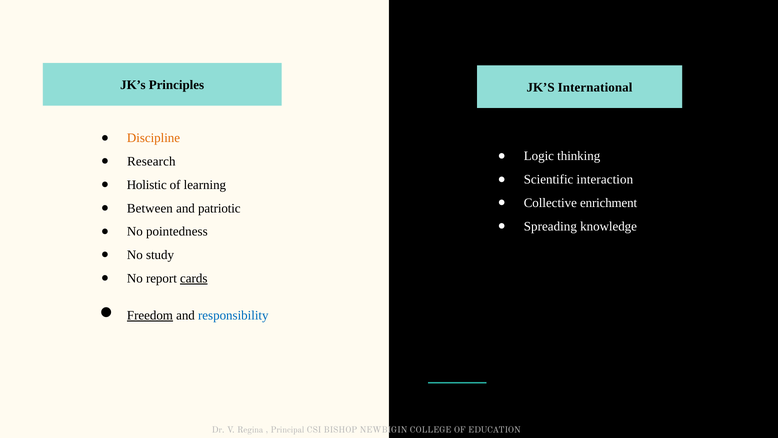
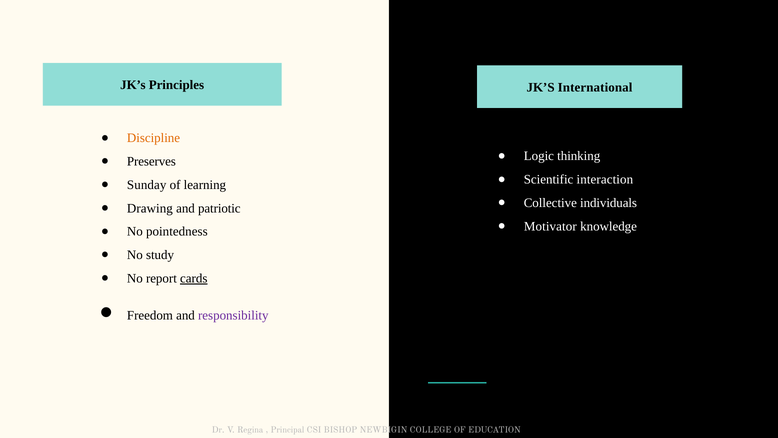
Research: Research -> Preserves
Holistic: Holistic -> Sunday
enrichment: enrichment -> individuals
Between: Between -> Drawing
Spreading: Spreading -> Motivator
Freedom underline: present -> none
responsibility colour: blue -> purple
